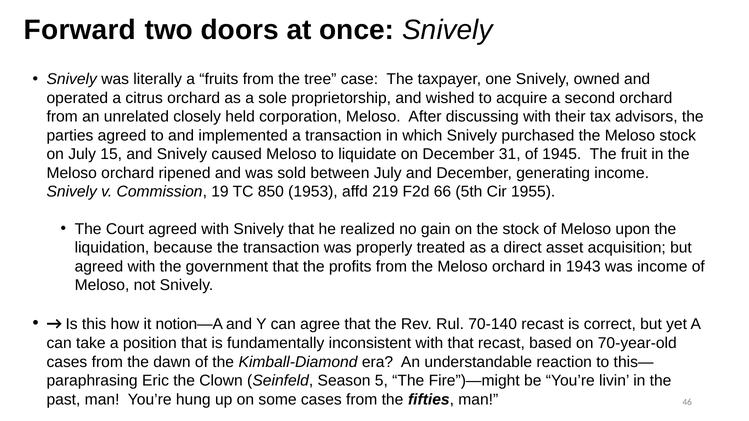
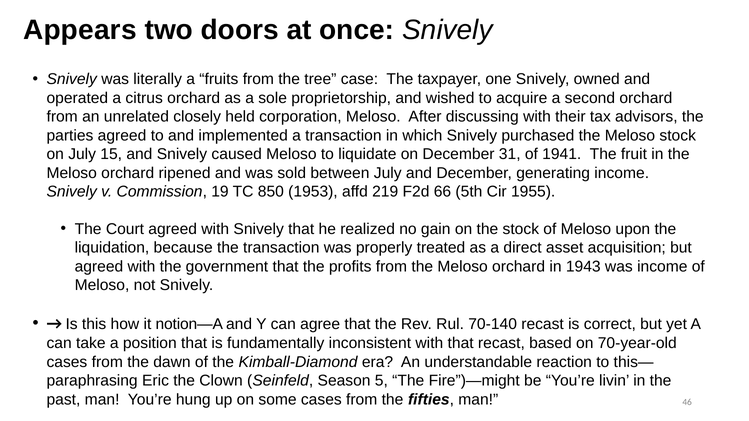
Forward: Forward -> Appears
1945: 1945 -> 1941
